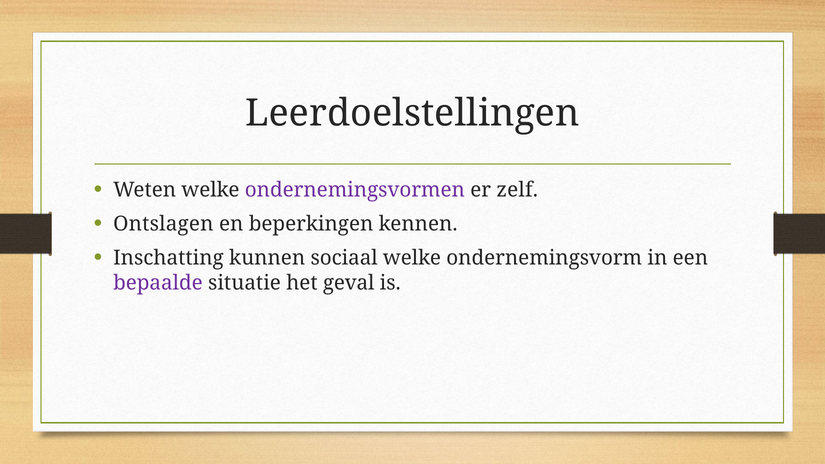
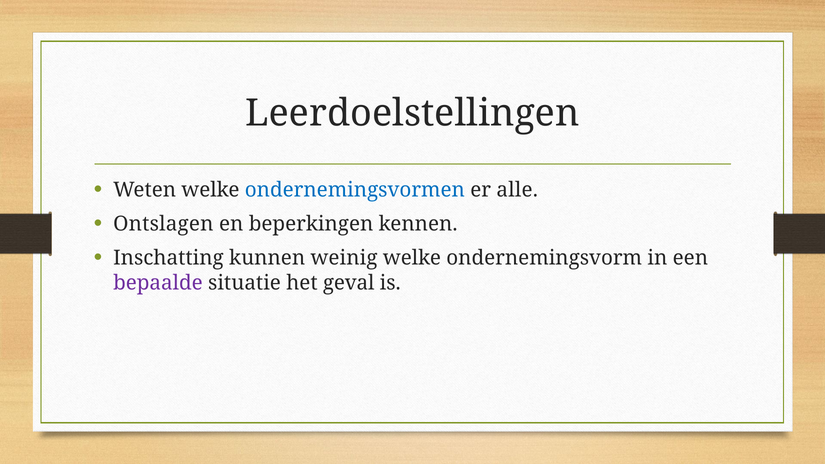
ondernemingsvormen colour: purple -> blue
zelf: zelf -> alle
sociaal: sociaal -> weinig
